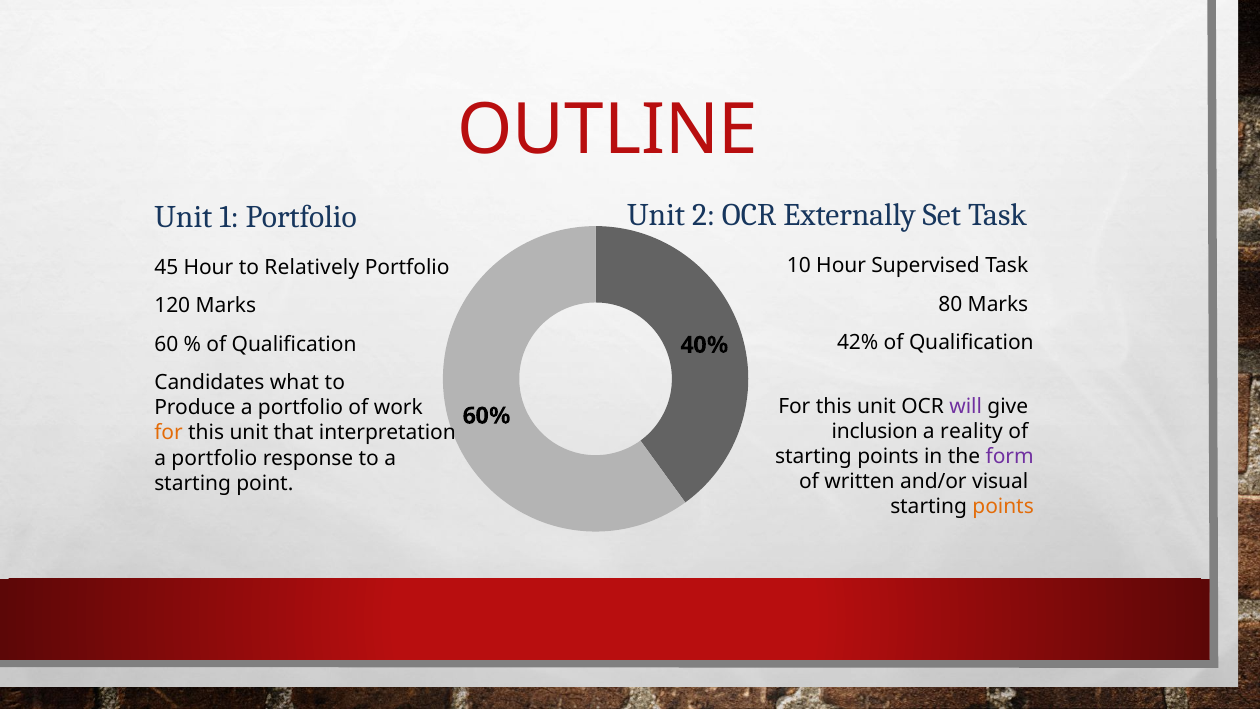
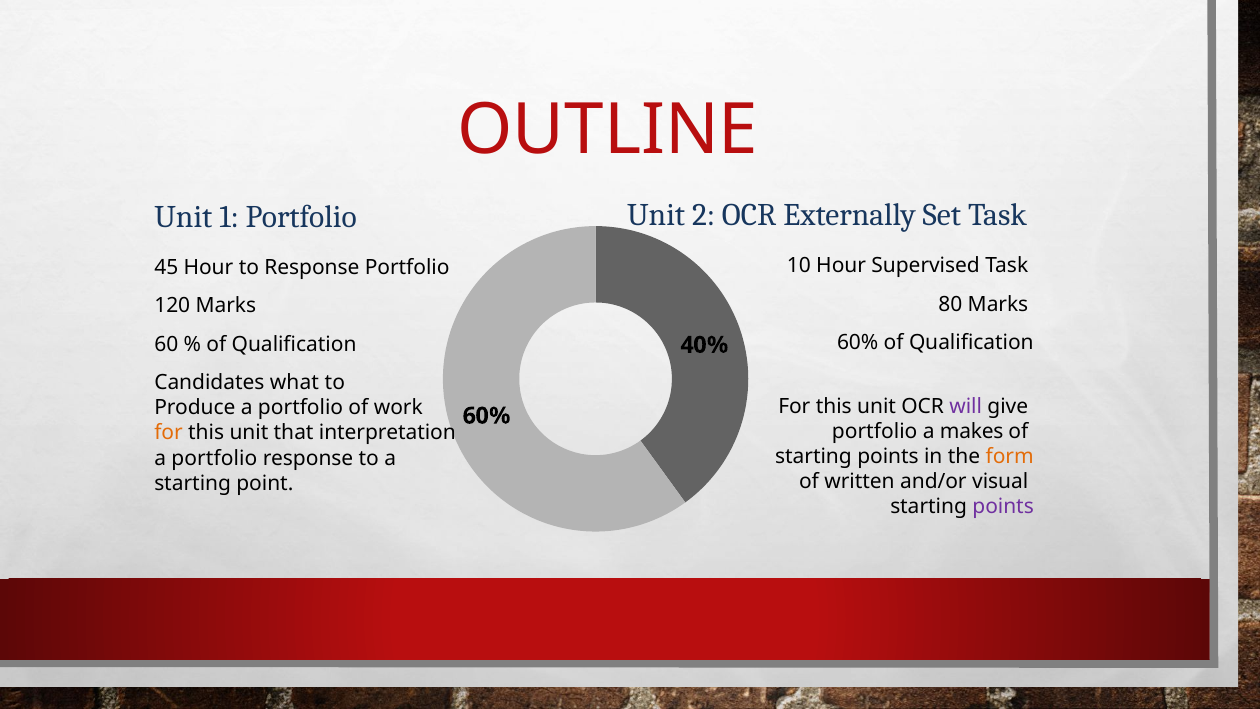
to Relatively: Relatively -> Response
42% at (858, 342): 42% -> 60%
inclusion at (875, 431): inclusion -> portfolio
reality: reality -> makes
form colour: purple -> orange
points at (1003, 507) colour: orange -> purple
